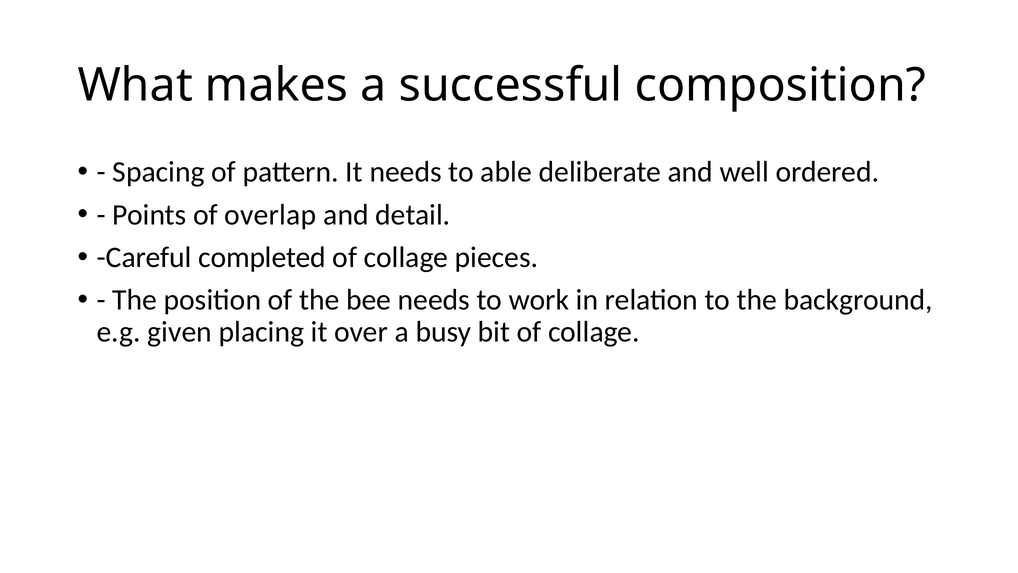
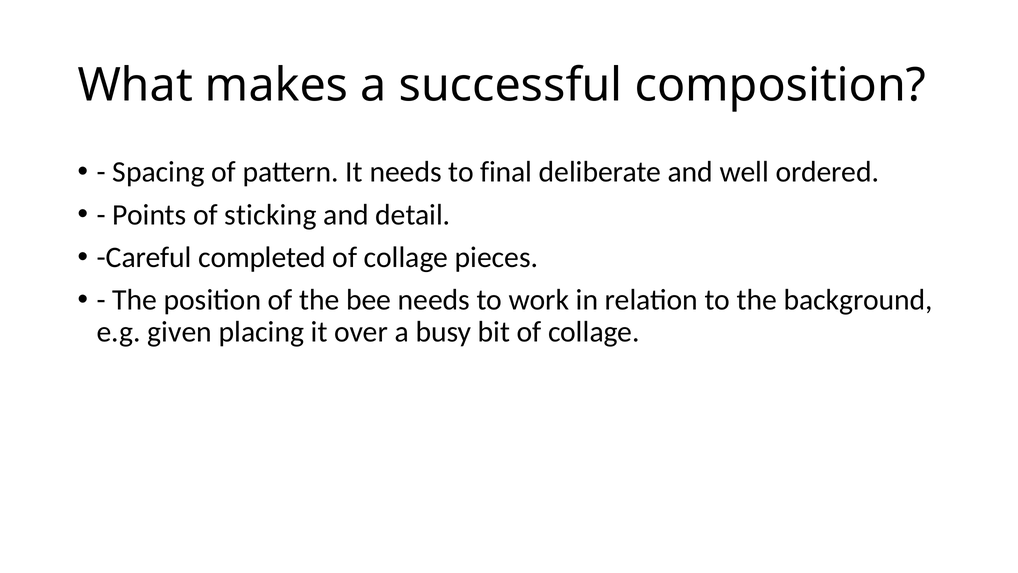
able: able -> final
overlap: overlap -> sticking
